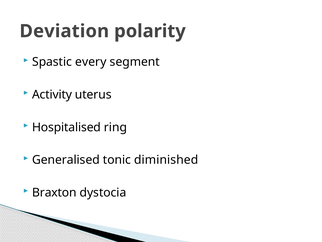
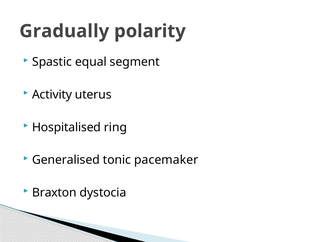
Deviation: Deviation -> Gradually
every: every -> equal
diminished: diminished -> pacemaker
